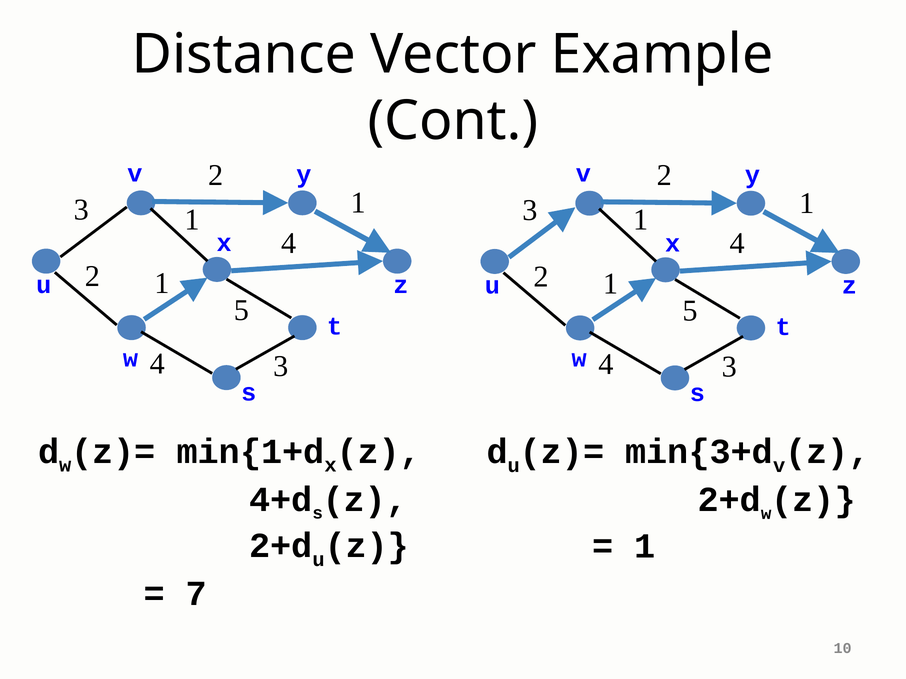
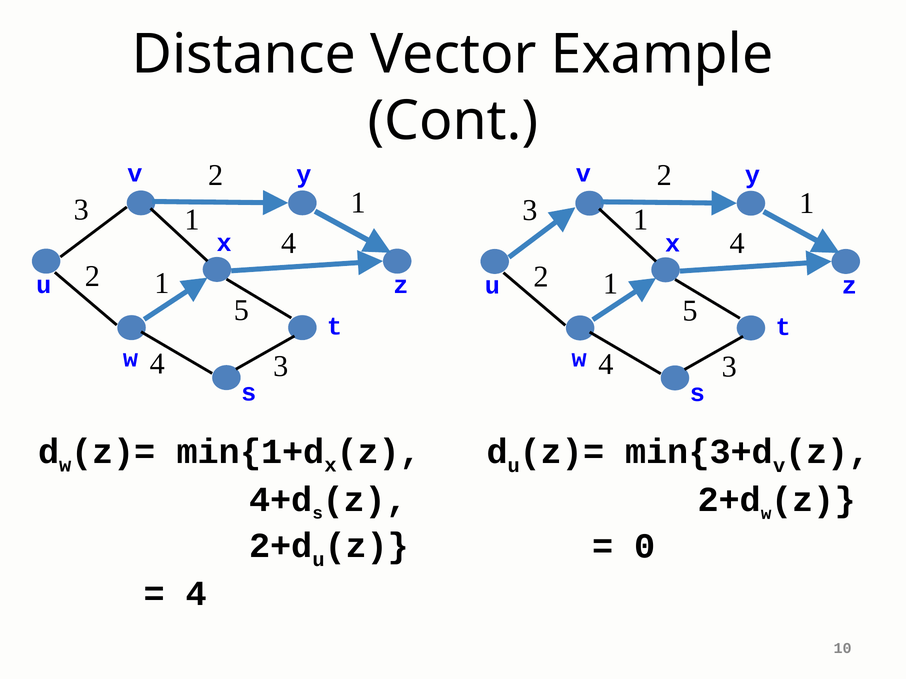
1 at (645, 546): 1 -> 0
7 at (196, 594): 7 -> 4
